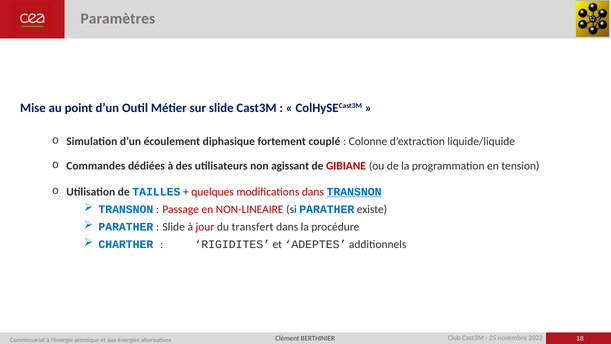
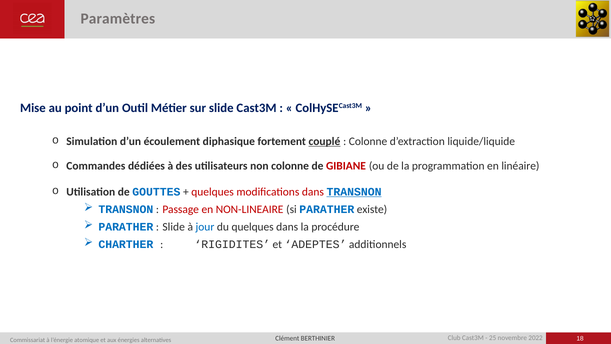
couplé underline: none -> present
non agissant: agissant -> colonne
tension: tension -> linéaire
TAILLES: TAILLES -> GOUTTES
jour colour: red -> blue
du transfert: transfert -> quelques
